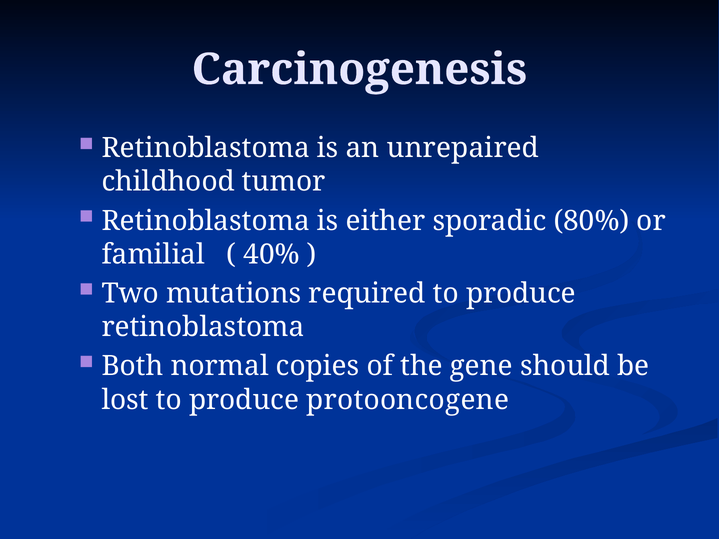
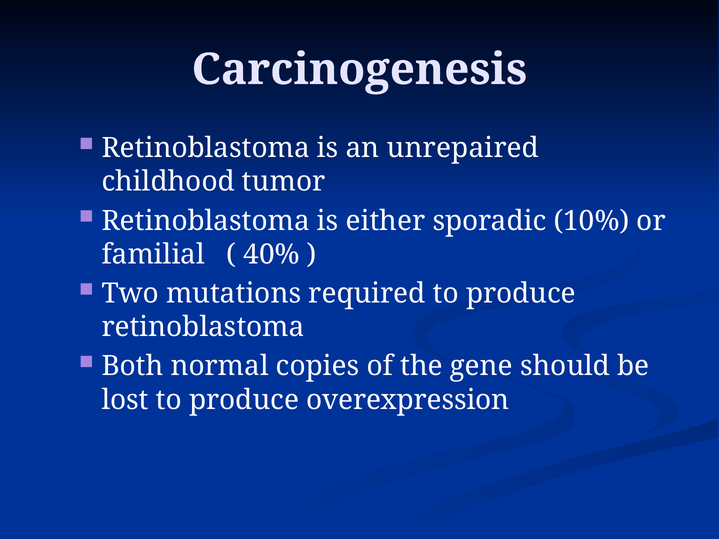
80%: 80% -> 10%
protooncogene: protooncogene -> overexpression
